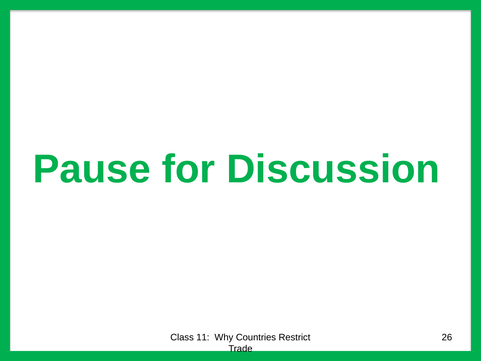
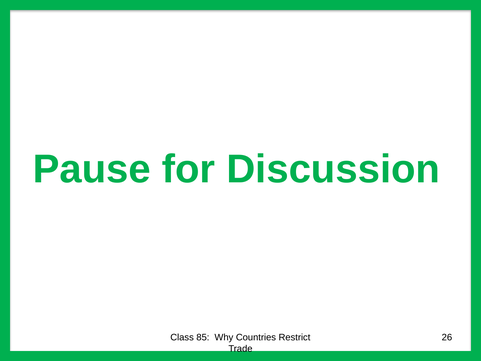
11: 11 -> 85
